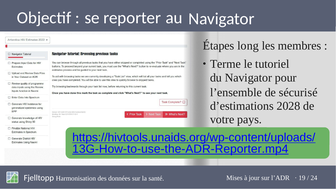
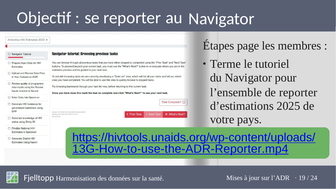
long: long -> page
de sécurisé: sécurisé -> reporter
2028: 2028 -> 2025
